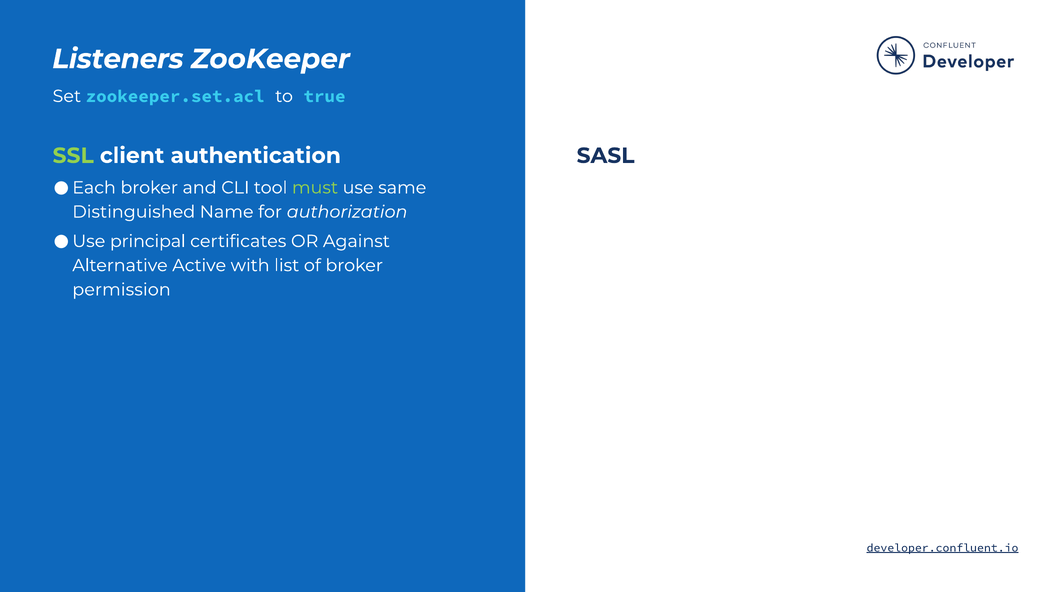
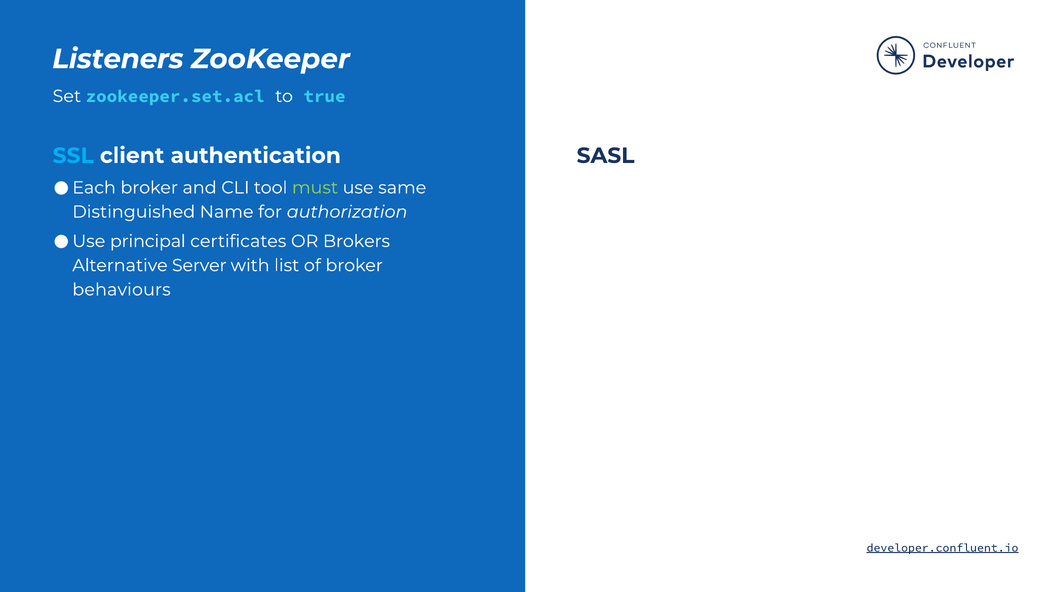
SSL colour: light green -> light blue
Against: Against -> Brokers
Active: Active -> Server
permission: permission -> behaviours
